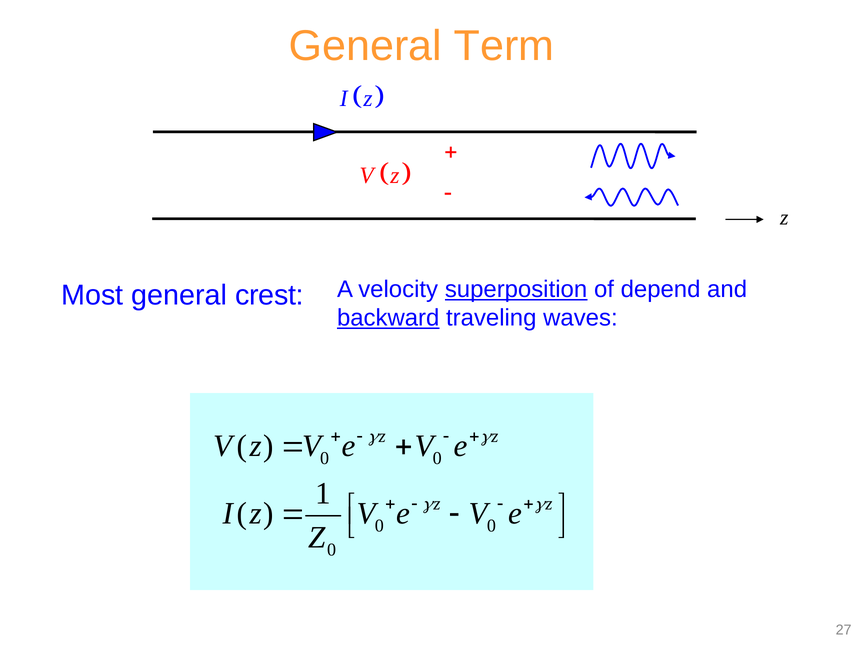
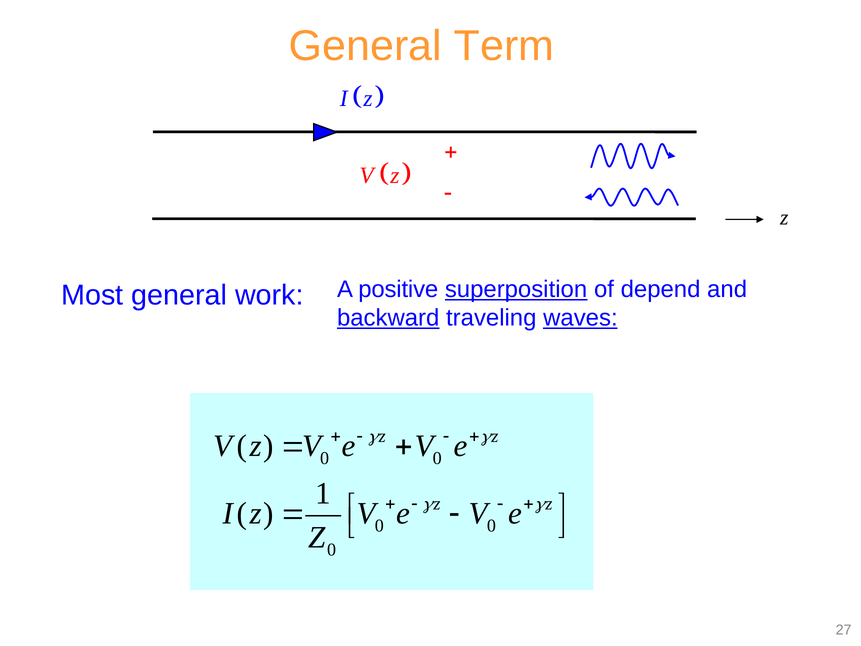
velocity: velocity -> positive
crest: crest -> work
waves underline: none -> present
